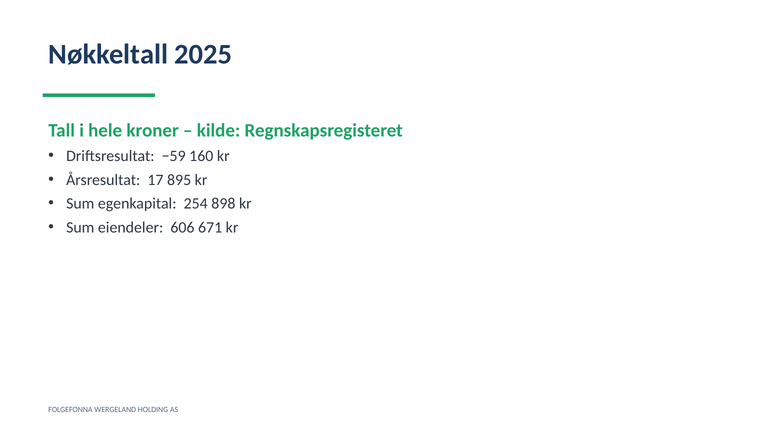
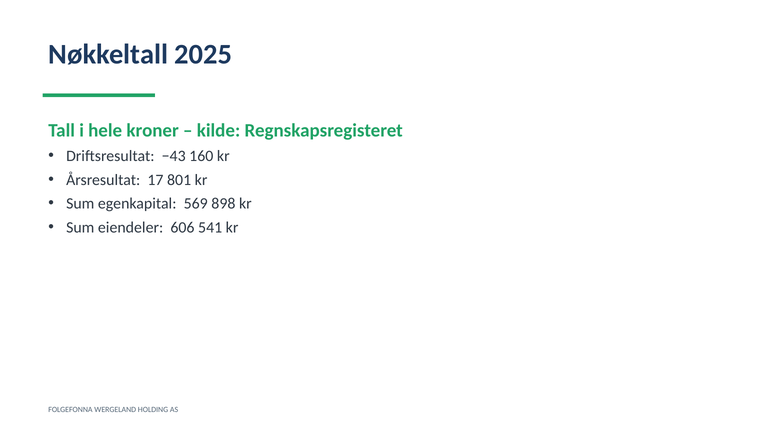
−59: −59 -> −43
895: 895 -> 801
254: 254 -> 569
671: 671 -> 541
